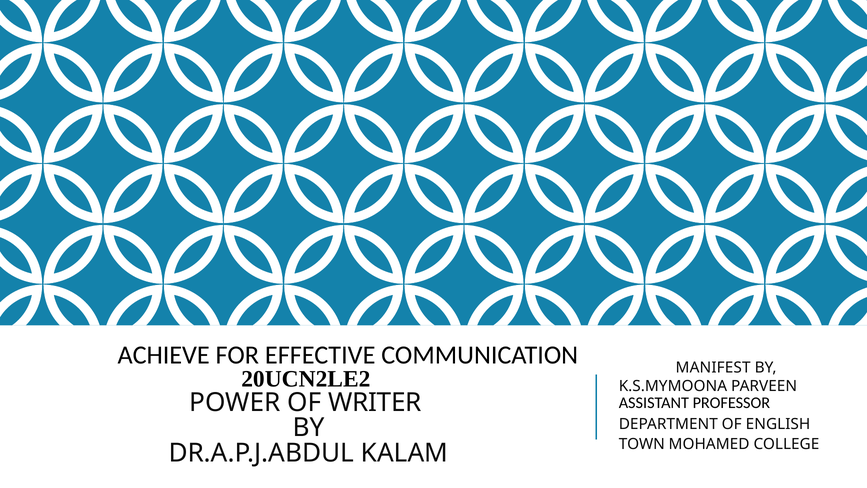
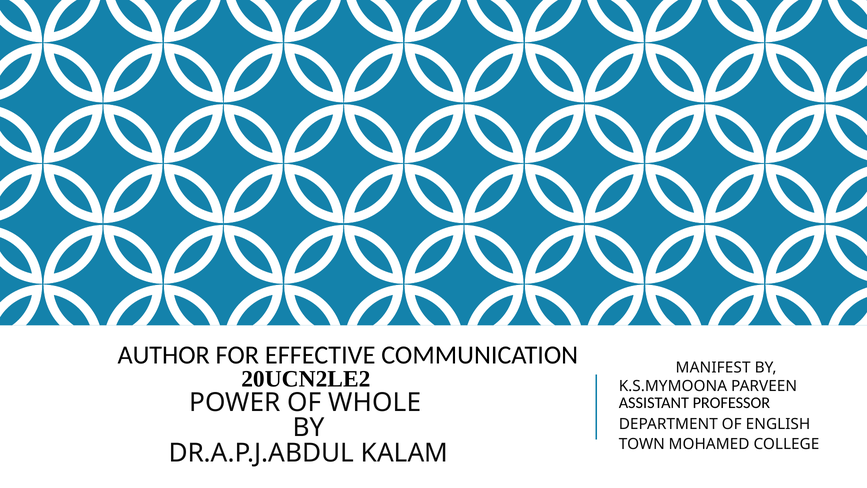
ACHIEVE: ACHIEVE -> AUTHOR
WRITER: WRITER -> WHOLE
